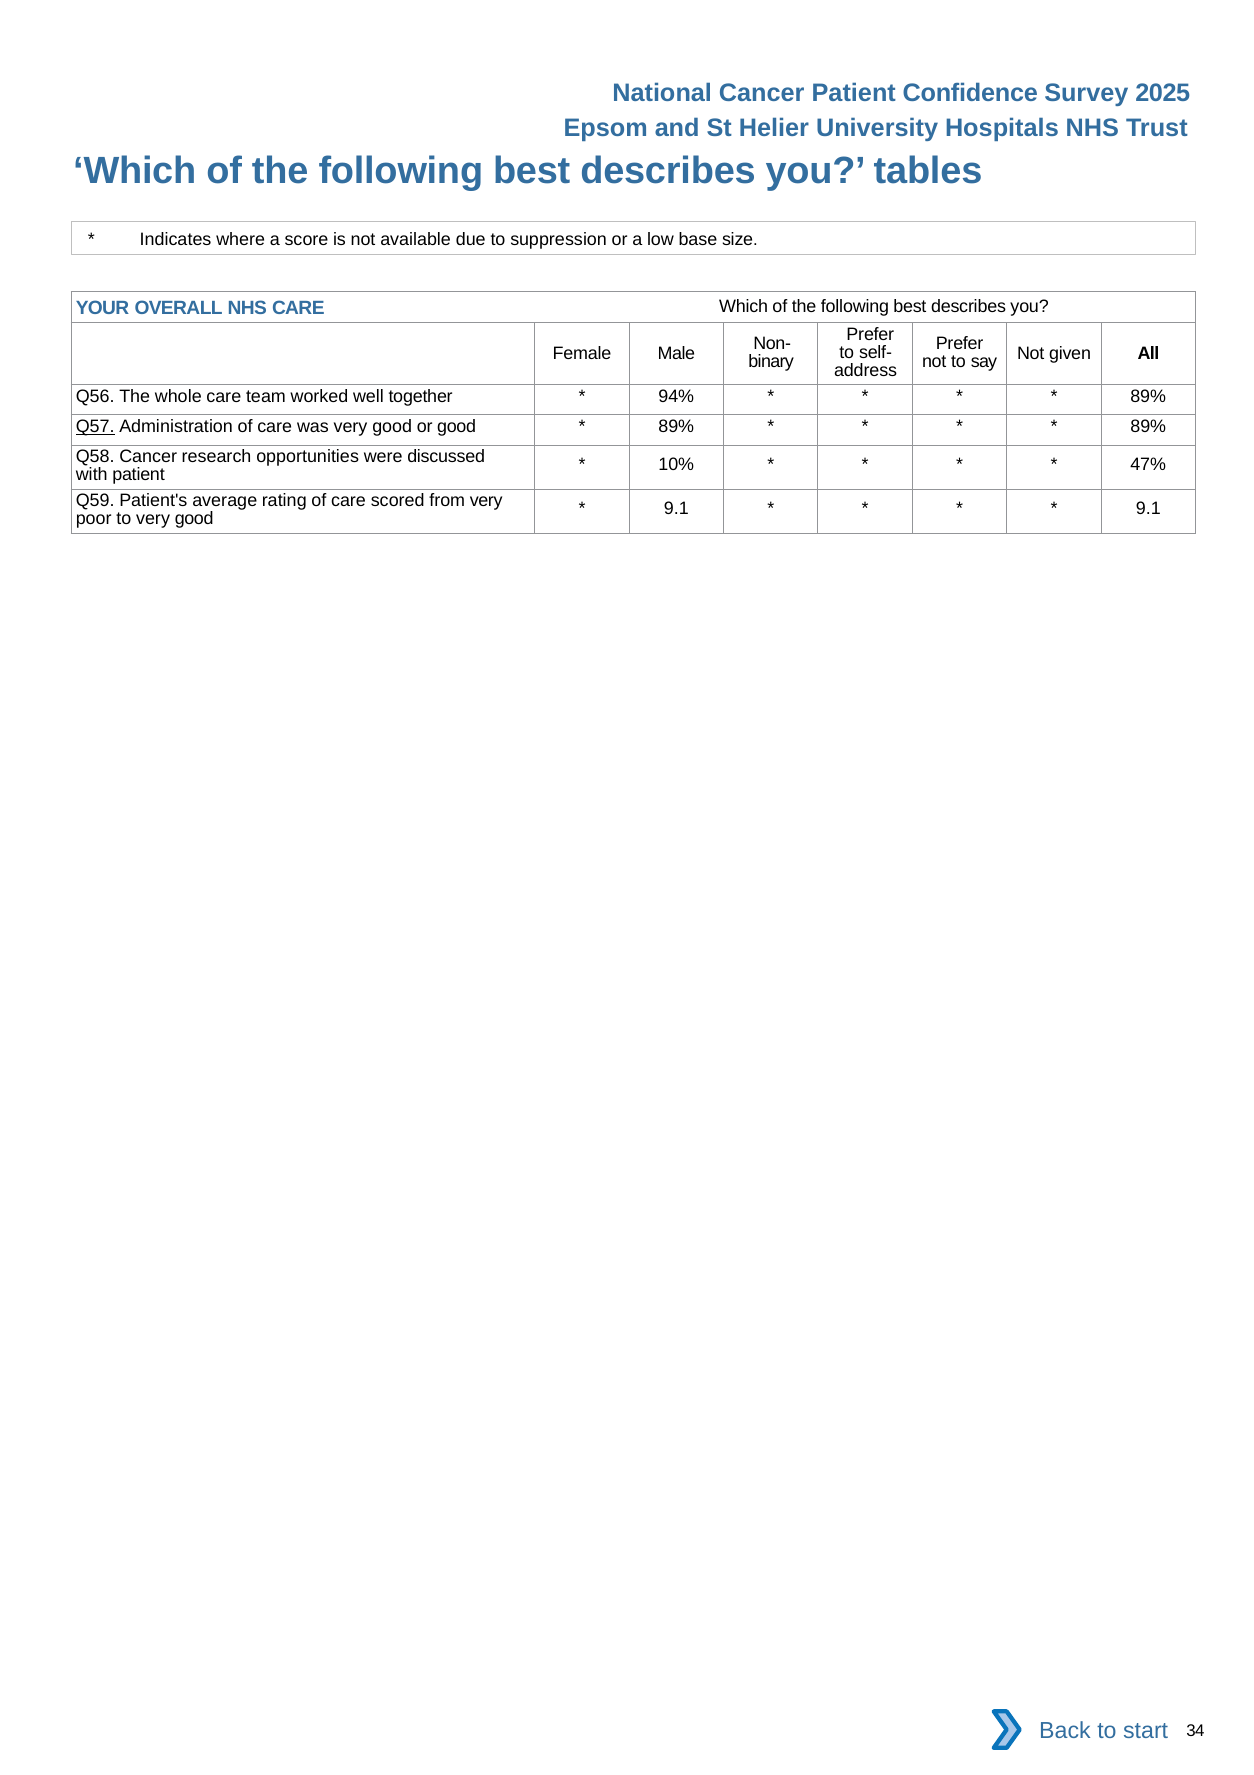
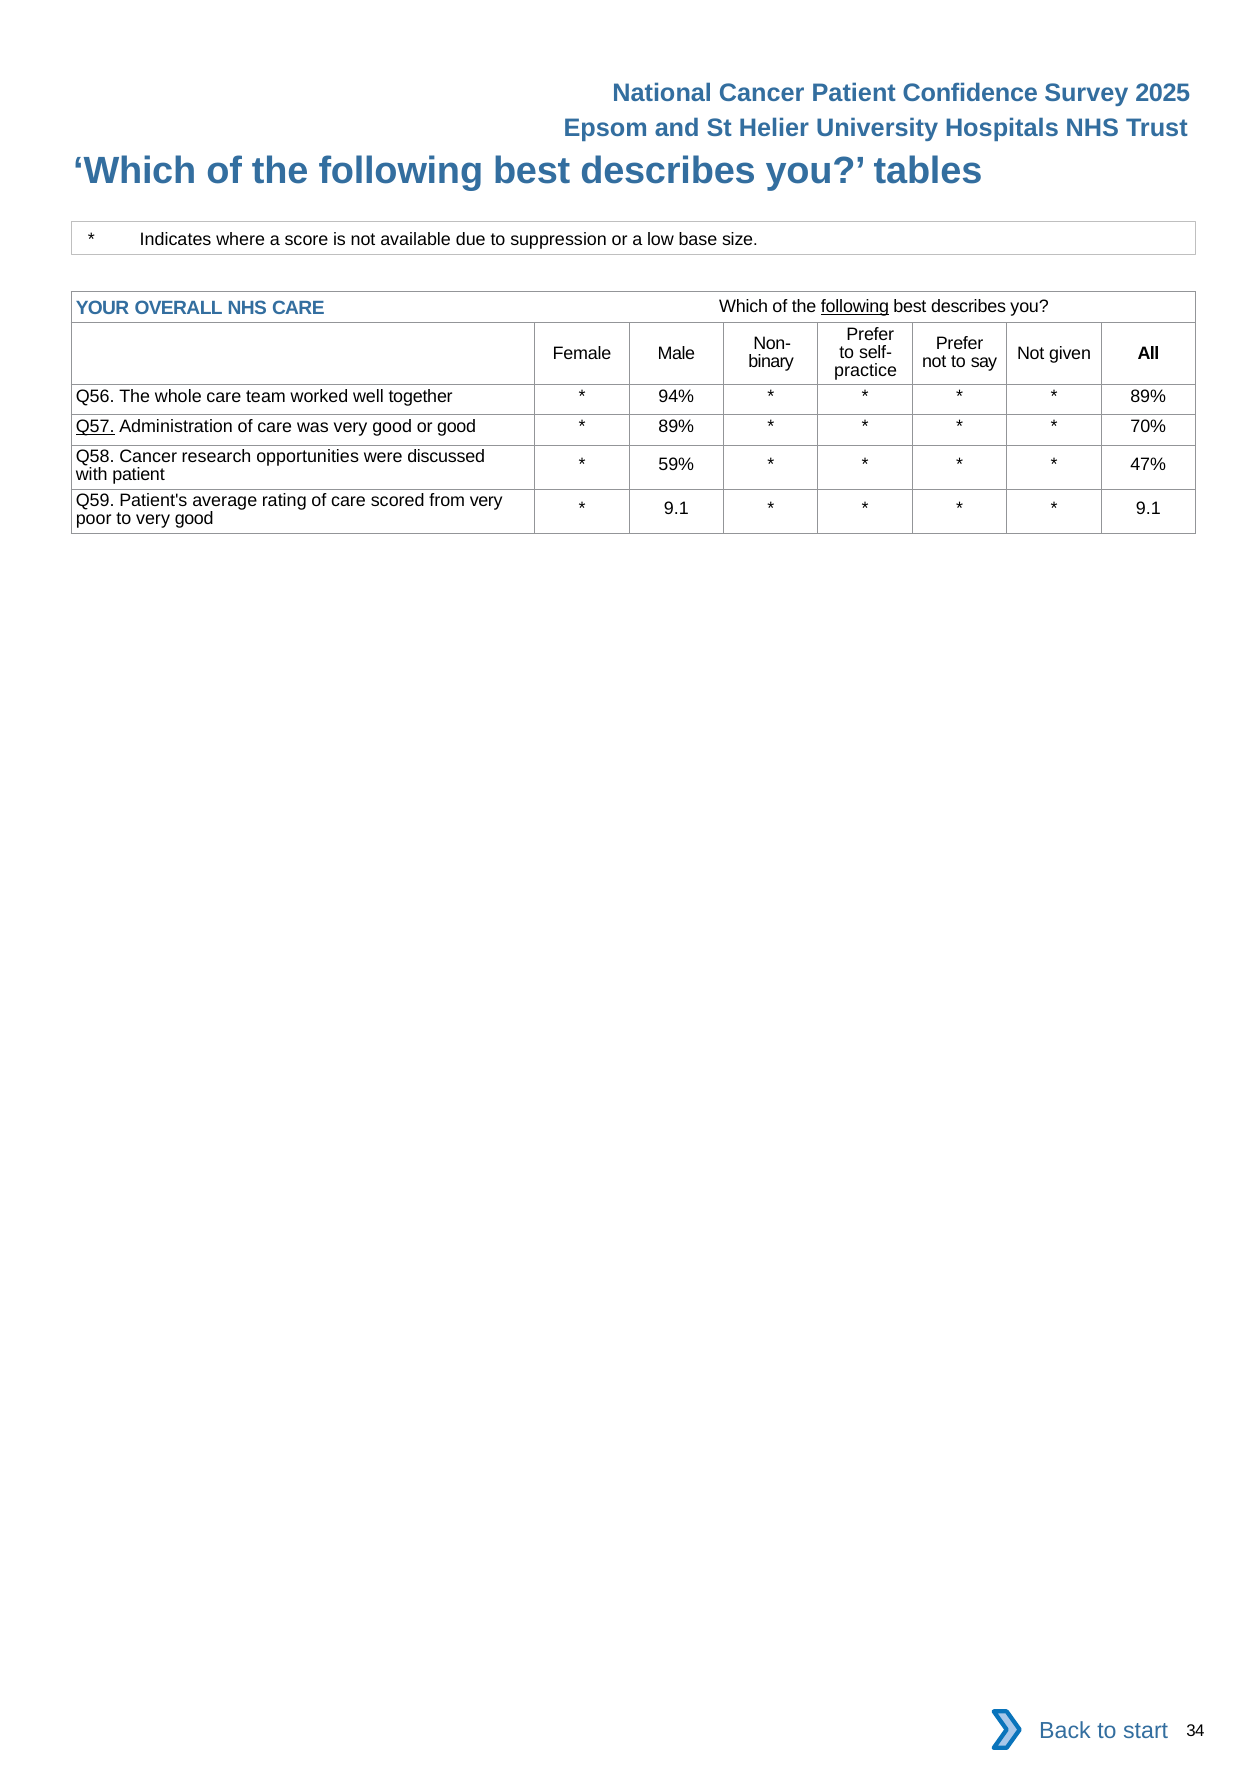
following at (855, 307) underline: none -> present
address: address -> practice
89% at (1148, 427): 89% -> 70%
10%: 10% -> 59%
